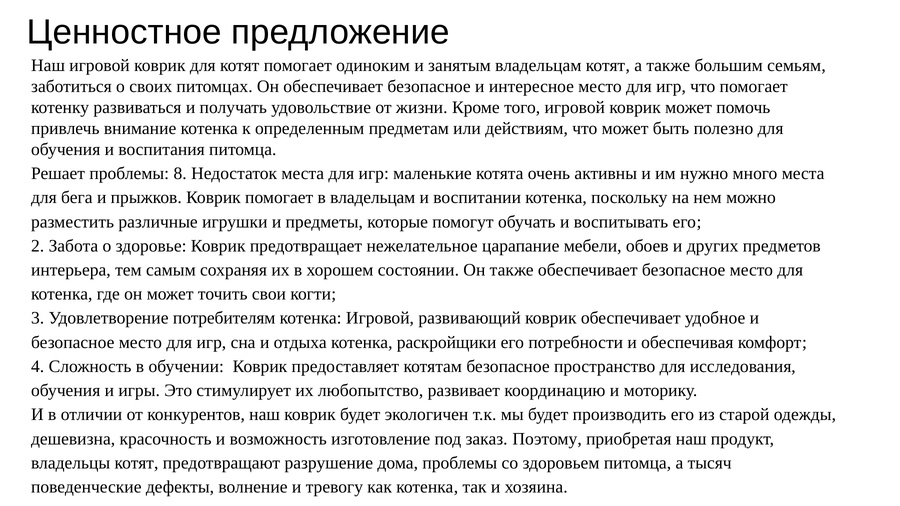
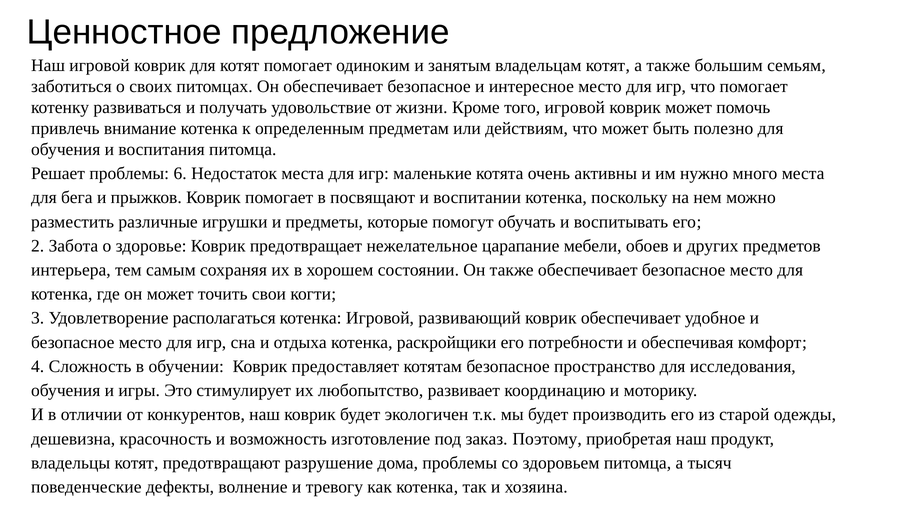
8: 8 -> 6
в владельцам: владельцам -> посвящают
потребителям: потребителям -> располагаться
